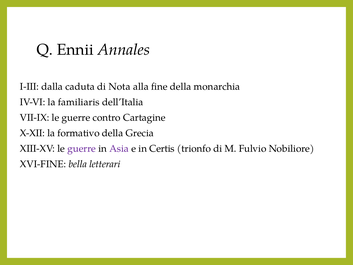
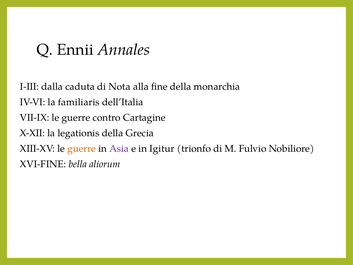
formativo: formativo -> legationis
guerre at (82, 148) colour: purple -> orange
Certis: Certis -> Igitur
letterari: letterari -> aliorum
